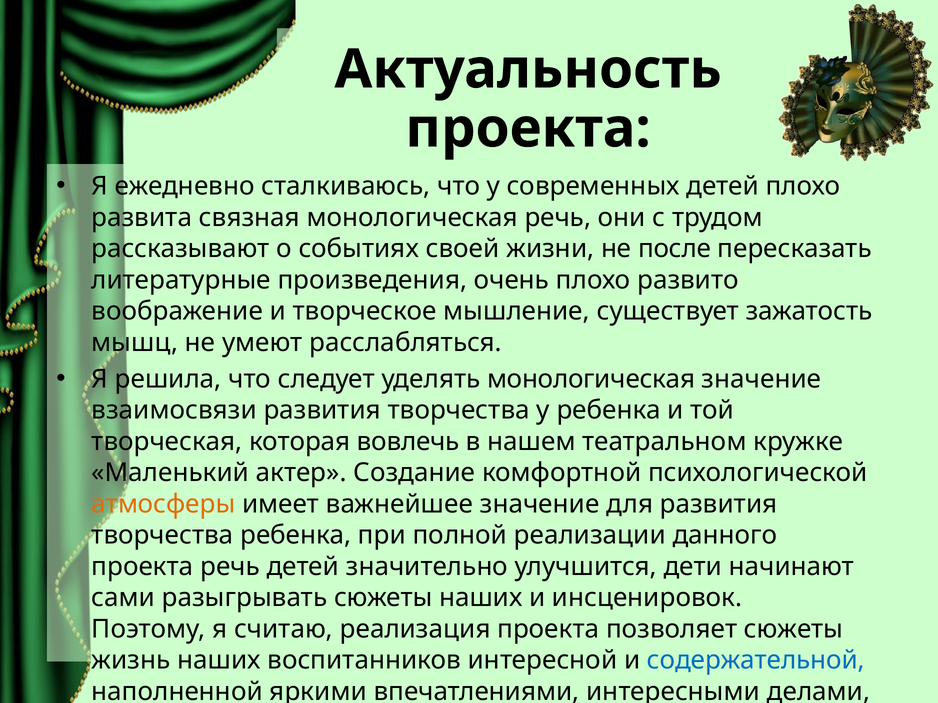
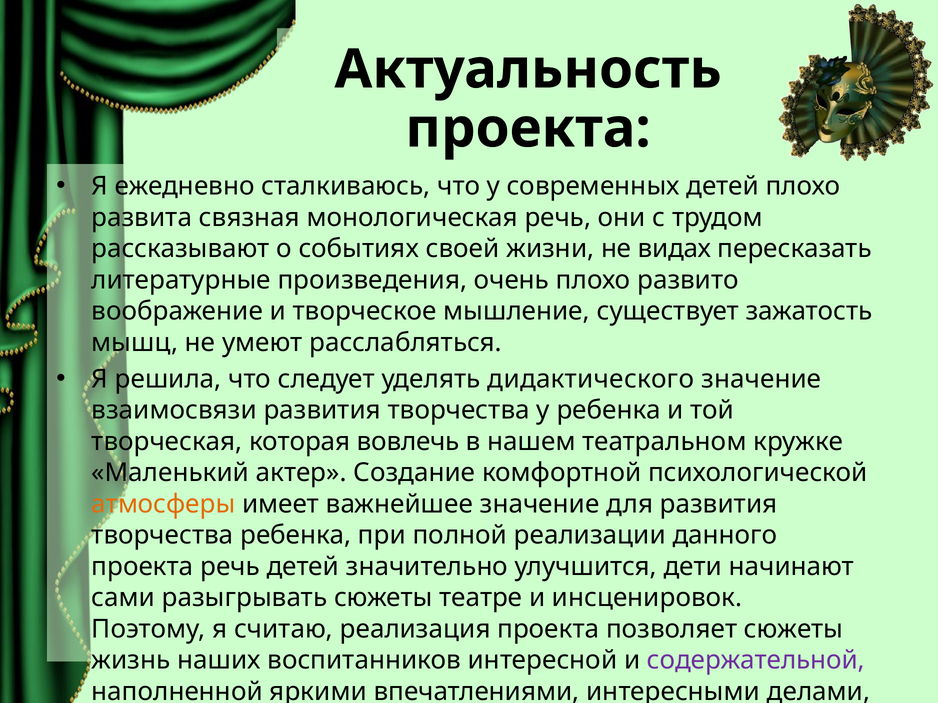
после: после -> видах
уделять монологическая: монологическая -> дидактического
сюжеты наших: наших -> театре
содержательной colour: blue -> purple
